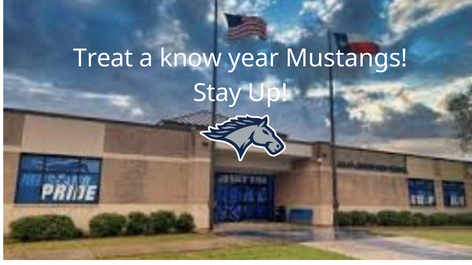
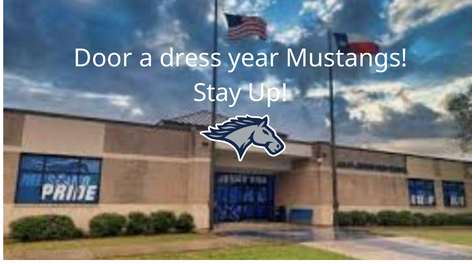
Treat: Treat -> Door
know: know -> dress
